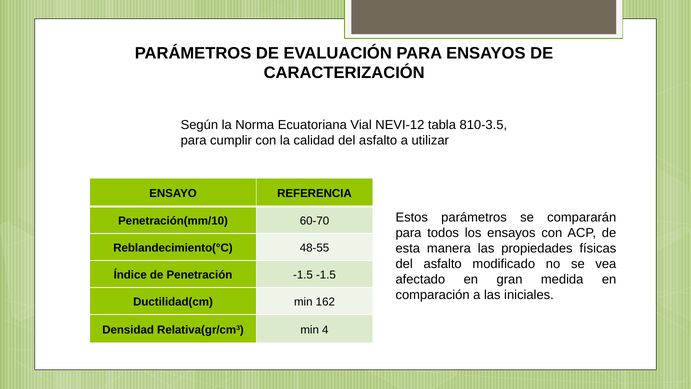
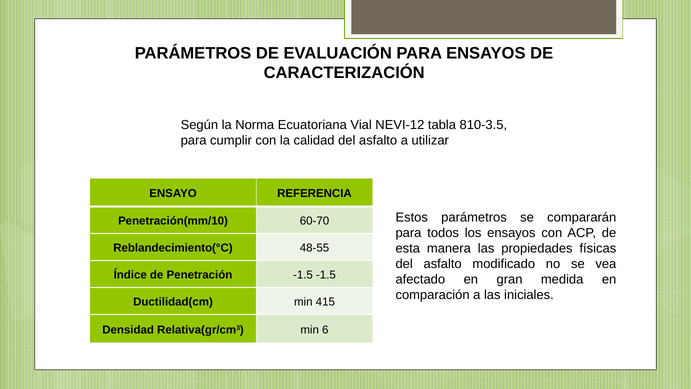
162: 162 -> 415
4: 4 -> 6
